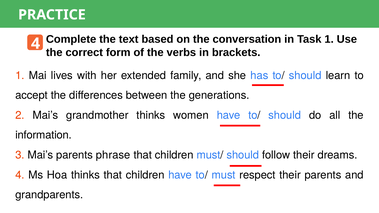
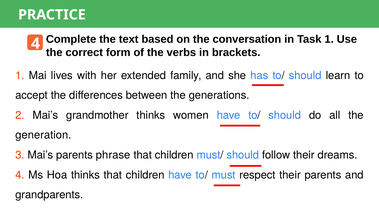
information: information -> generation
